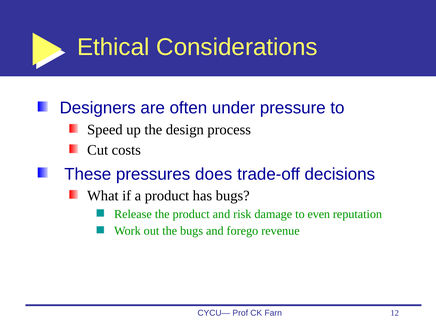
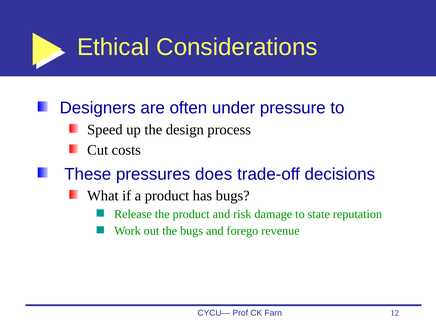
even: even -> state
